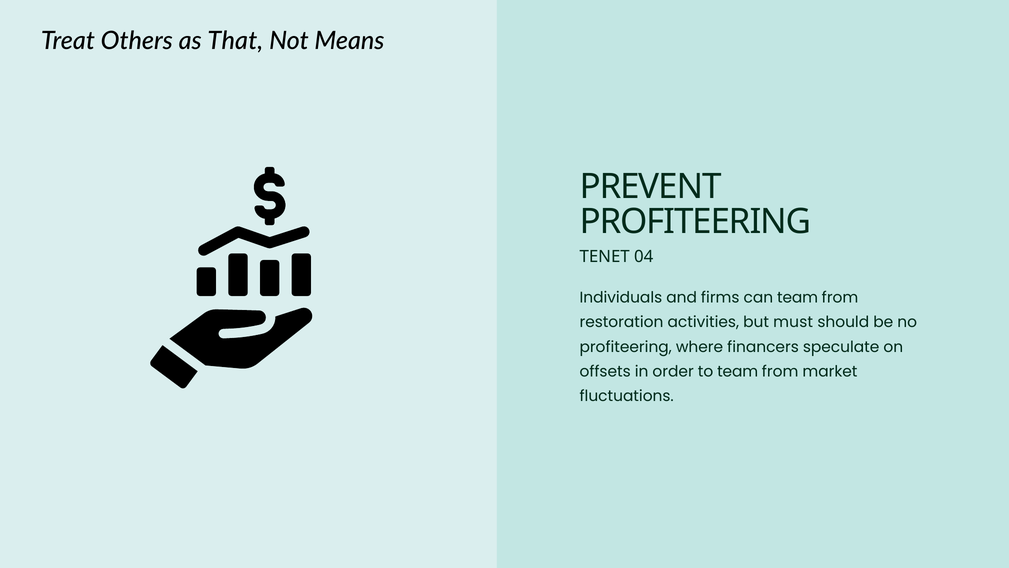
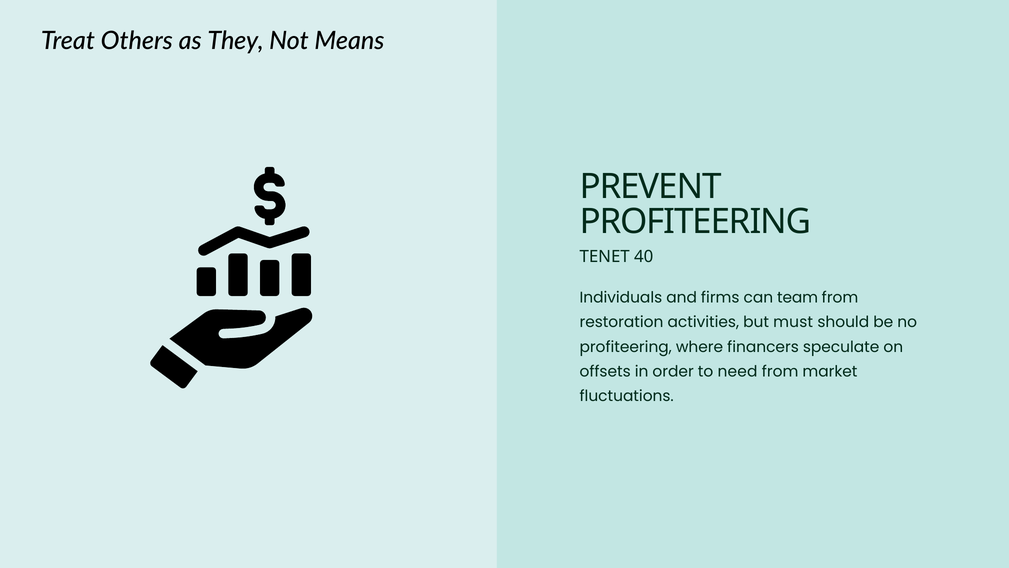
That: That -> They
04: 04 -> 40
to team: team -> need
